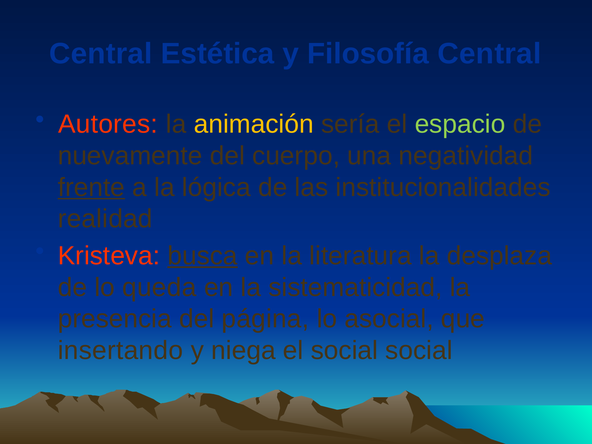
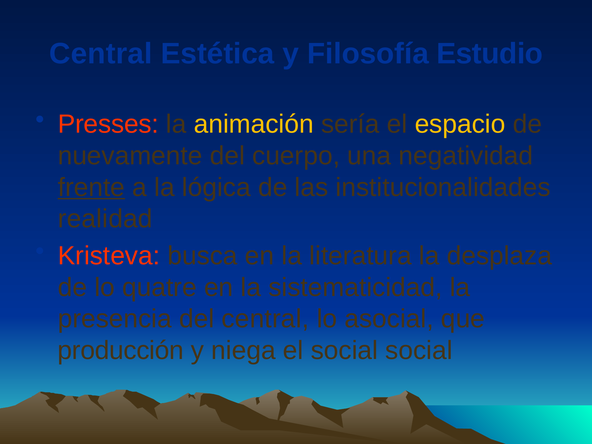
Filosofía Central: Central -> Estudio
Autores: Autores -> Presses
espacio colour: light green -> yellow
busca underline: present -> none
queda: queda -> quatre
del página: página -> central
insertando: insertando -> producción
